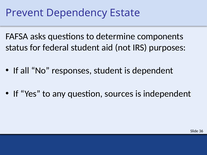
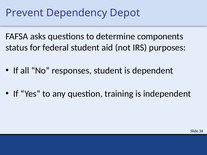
Estate: Estate -> Depot
sources: sources -> training
